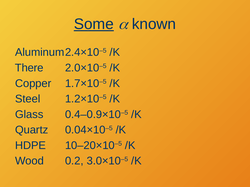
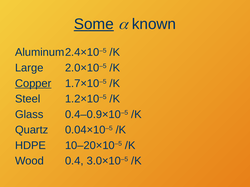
There: There -> Large
Copper underline: none -> present
0.2: 0.2 -> 0.4
